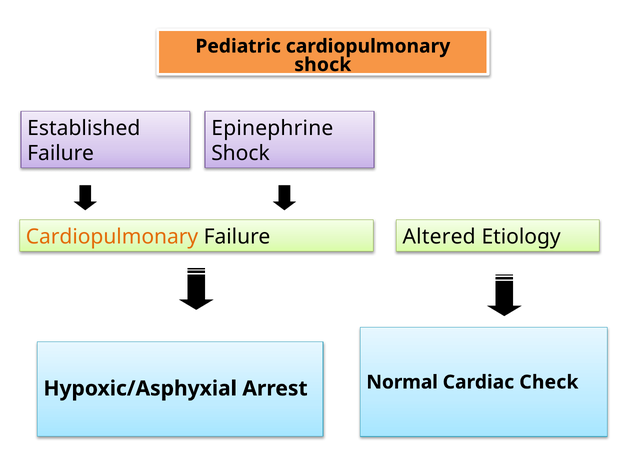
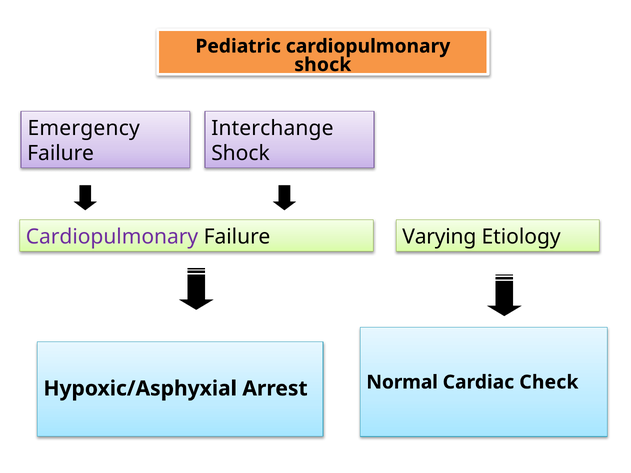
Established: Established -> Emergency
Epinephrine: Epinephrine -> Interchange
Cardiopulmonary at (112, 237) colour: orange -> purple
Altered: Altered -> Varying
